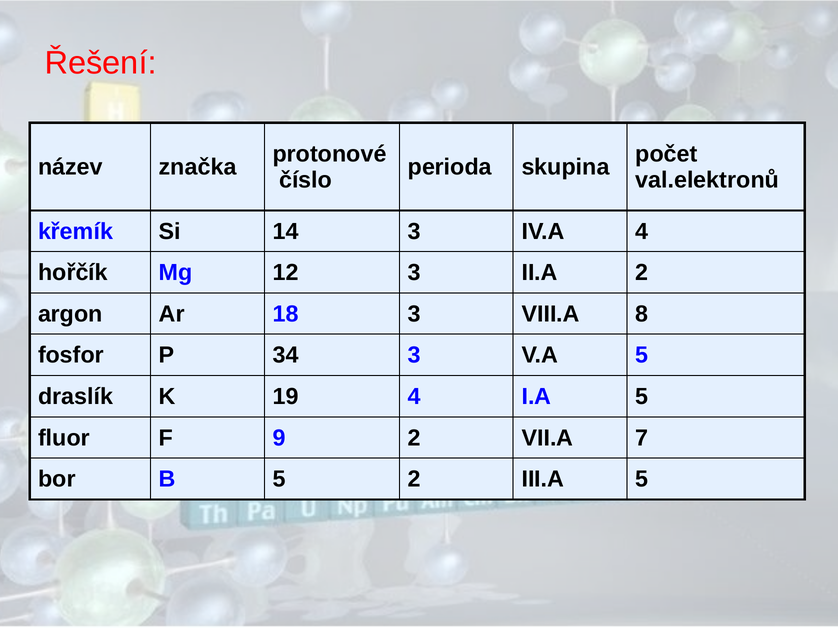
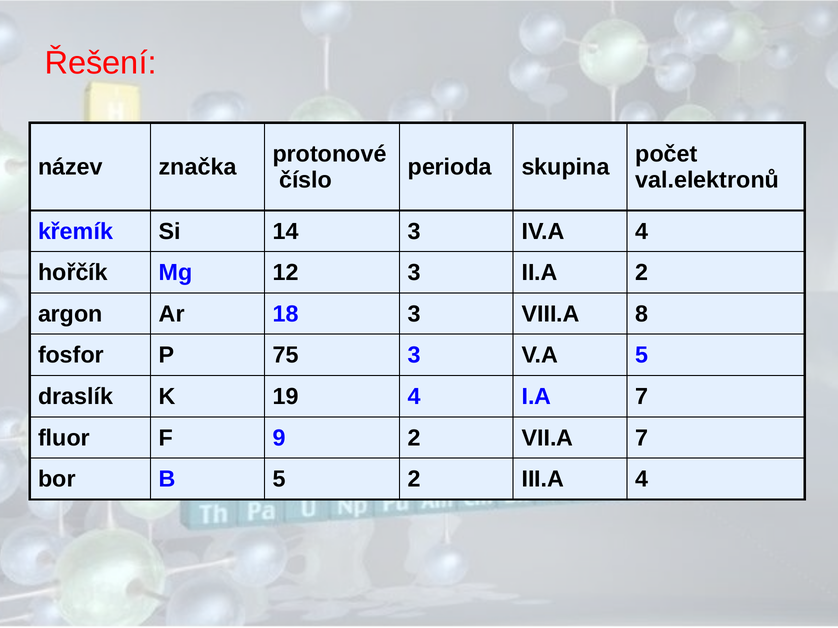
34: 34 -> 75
I.A 5: 5 -> 7
III.A 5: 5 -> 4
